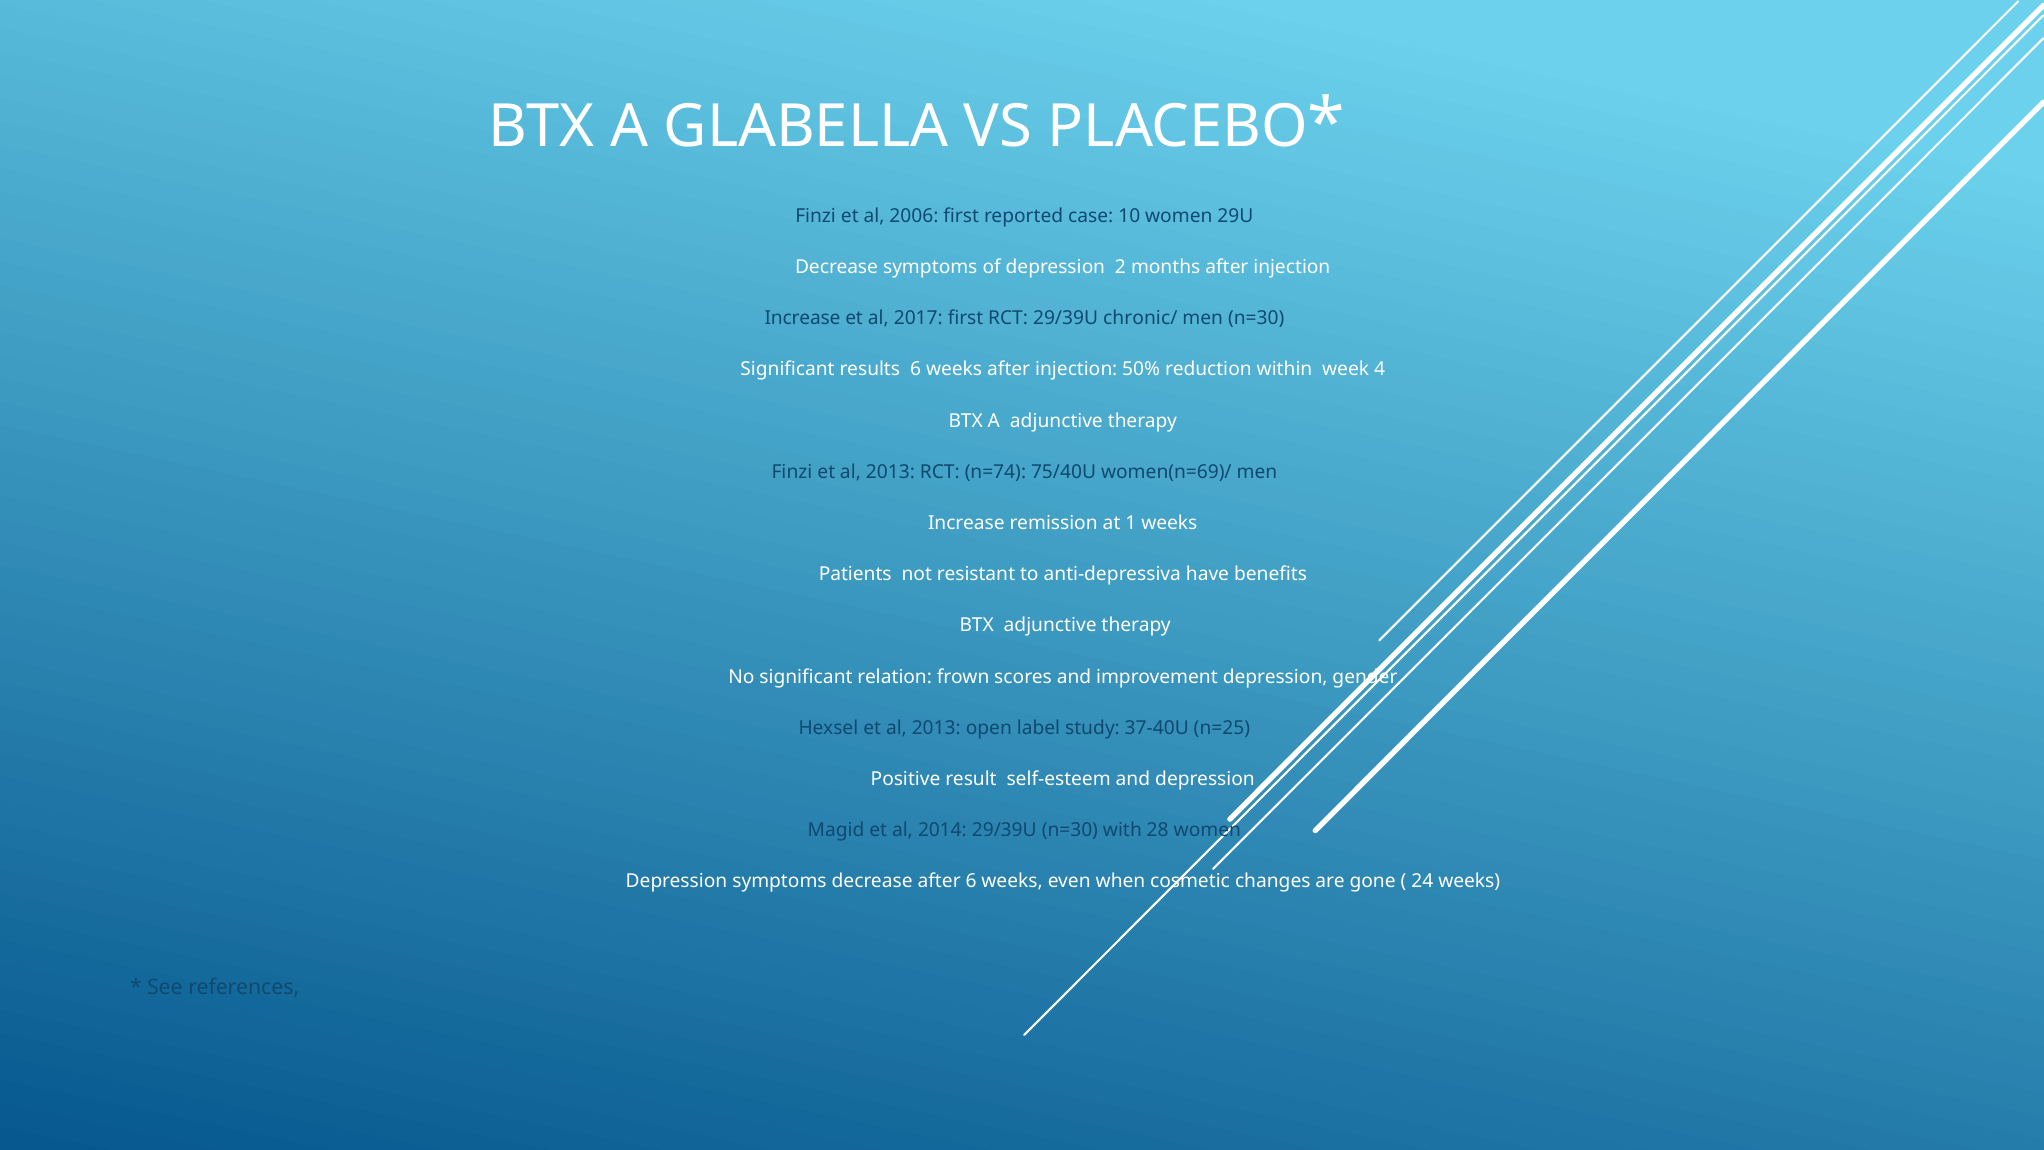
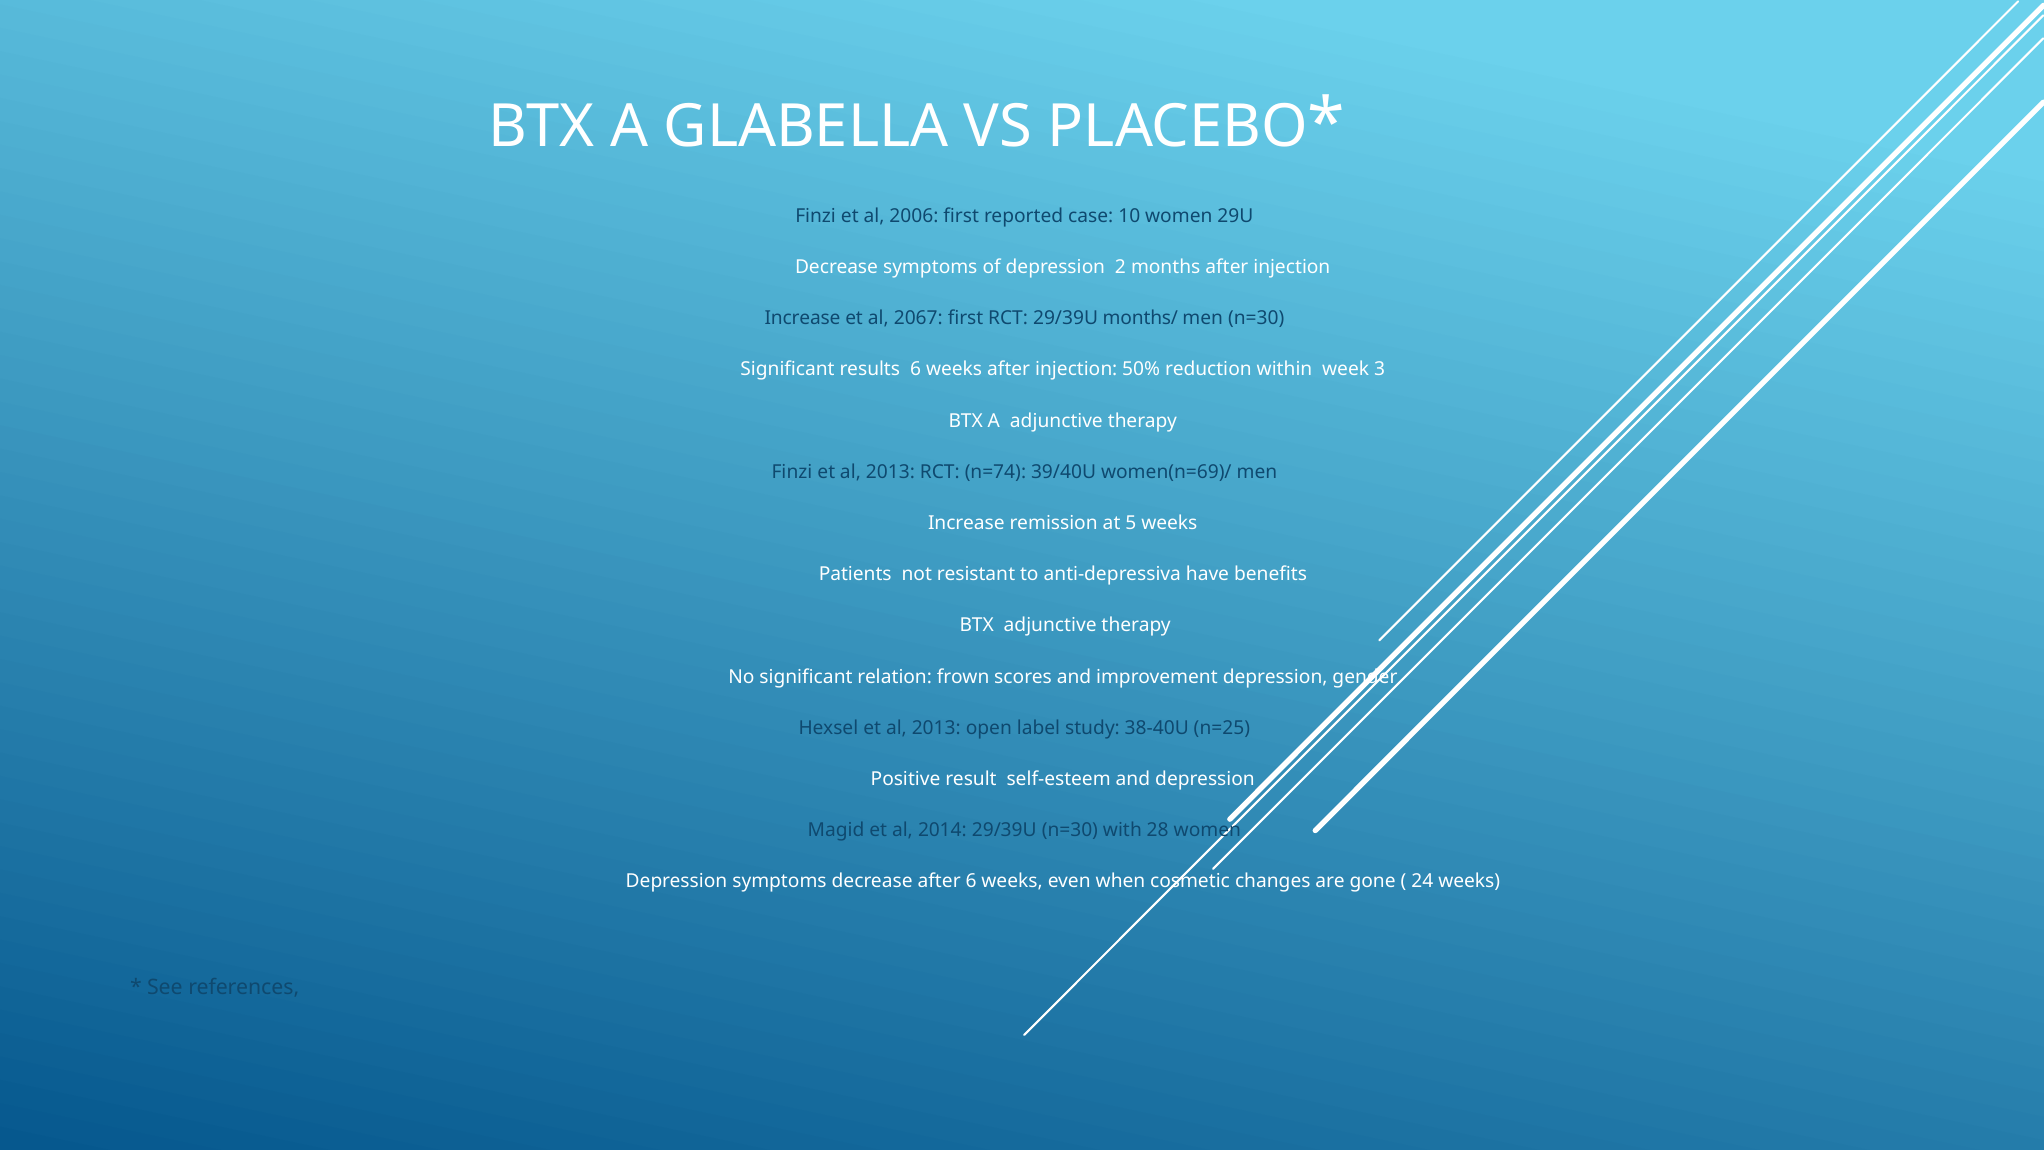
2017: 2017 -> 2067
chronic/: chronic/ -> months/
4: 4 -> 3
75/40U: 75/40U -> 39/40U
1: 1 -> 5
37-40U: 37-40U -> 38-40U
